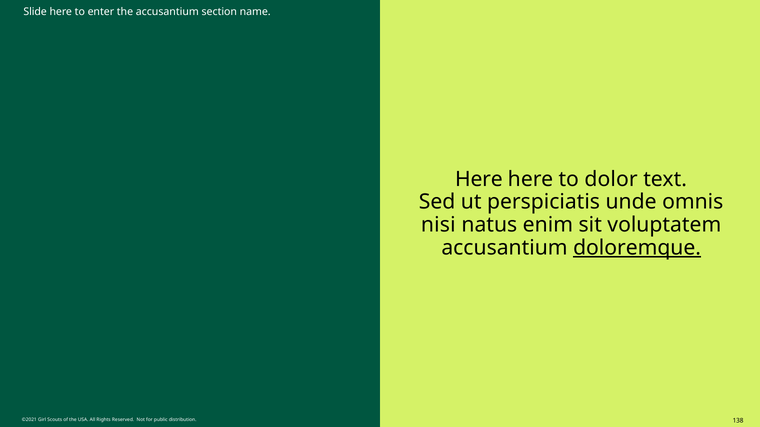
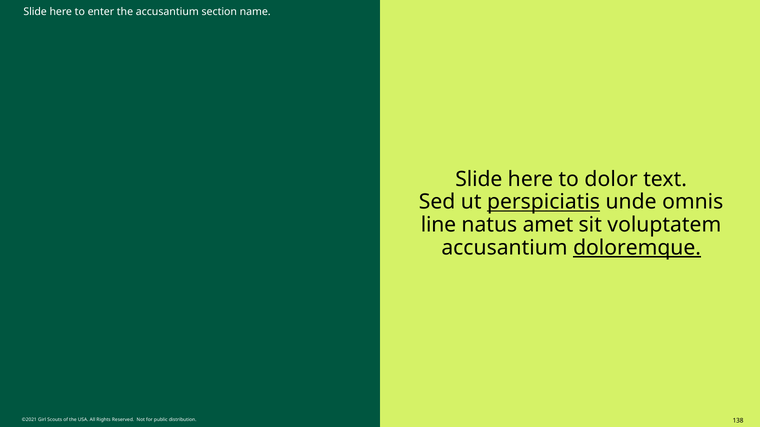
Here at (479, 179): Here -> Slide
perspiciatis underline: none -> present
nisi: nisi -> line
enim: enim -> amet
